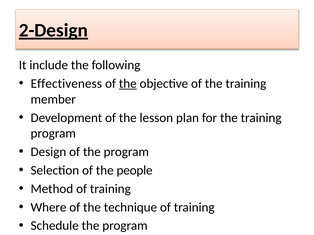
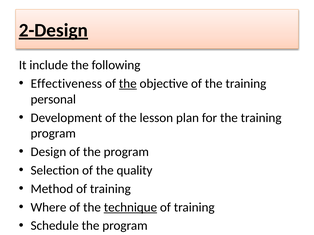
member: member -> personal
people: people -> quality
technique underline: none -> present
